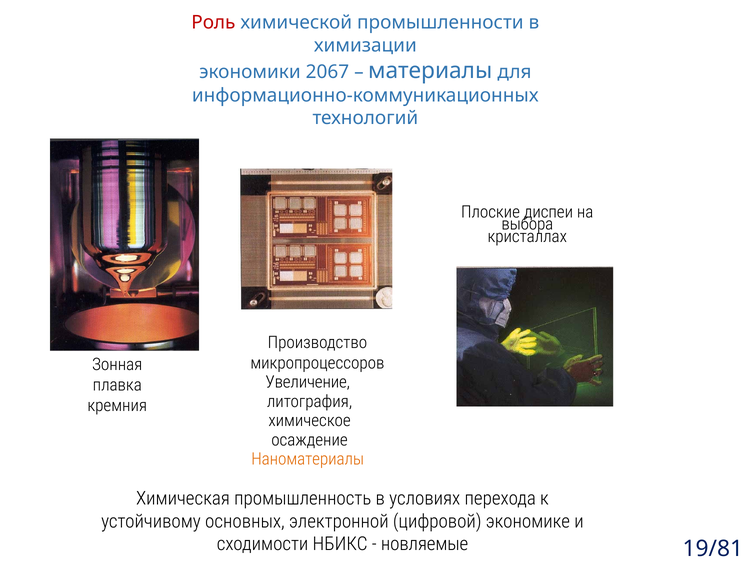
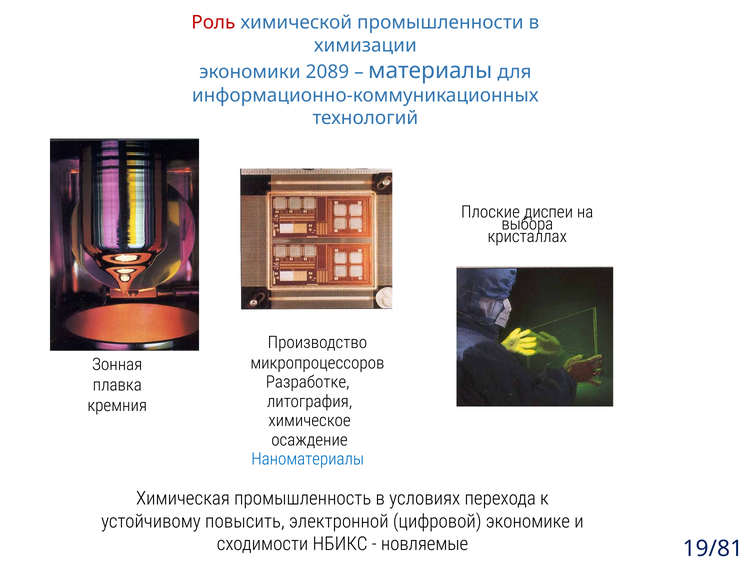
2067: 2067 -> 2089
Увеличение: Увеличение -> Разработке
Наноматериалы colour: orange -> blue
основных: основных -> повысить
